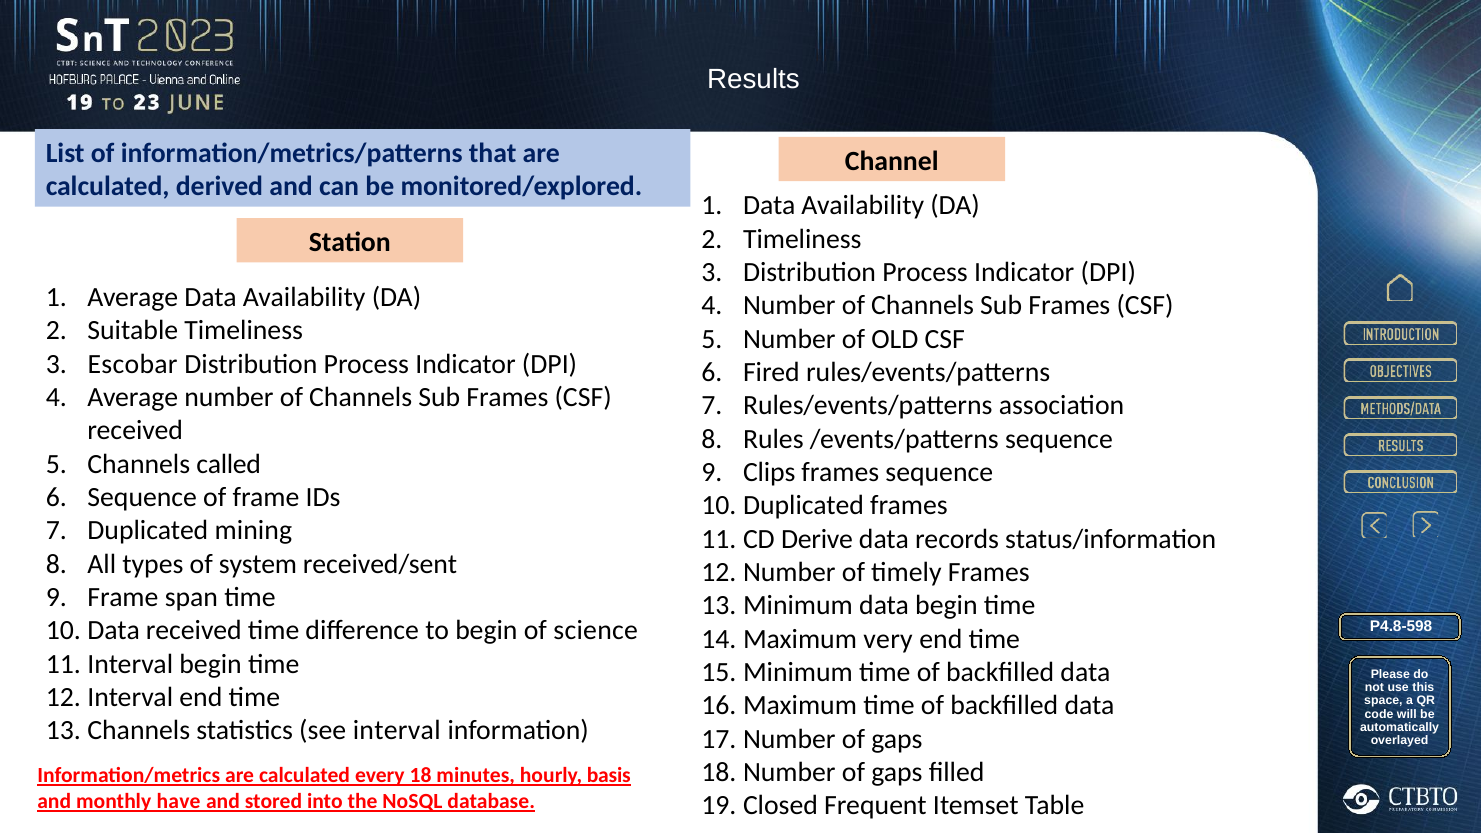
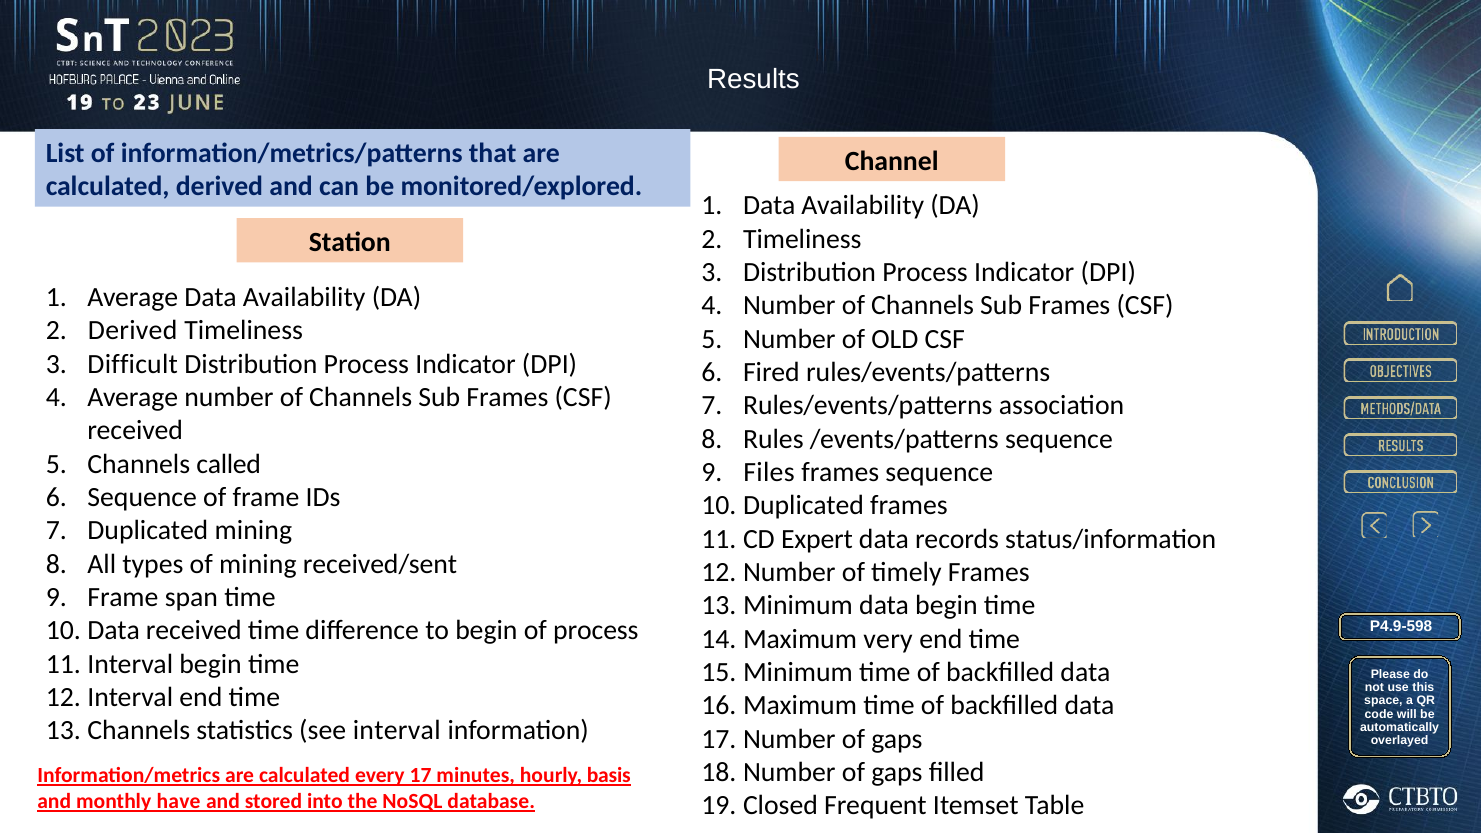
Suitable at (133, 331): Suitable -> Derived
Escobar: Escobar -> Difficult
Clips: Clips -> Files
Derive: Derive -> Expert
of system: system -> mining
of science: science -> process
P4.8-598: P4.8-598 -> P4.9-598
18: 18 -> 17
